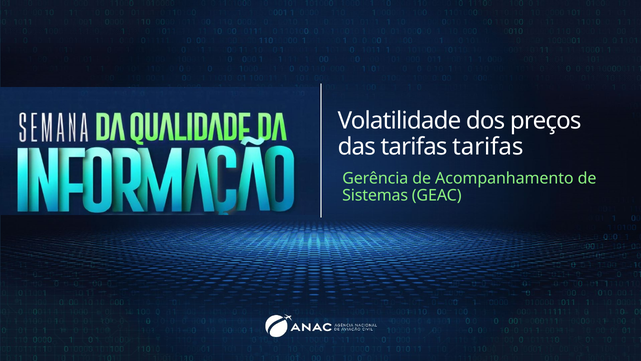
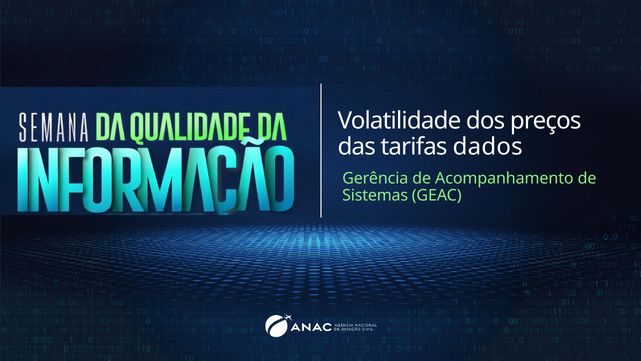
tarifas tarifas: tarifas -> dados
